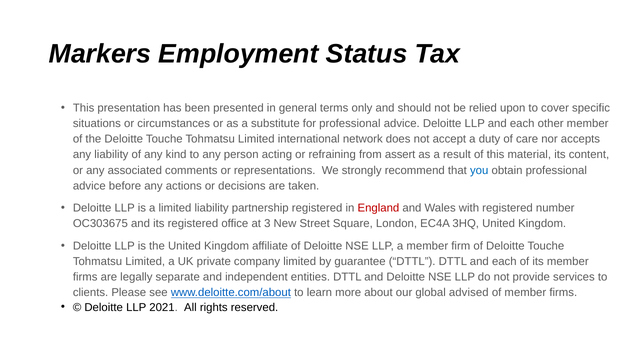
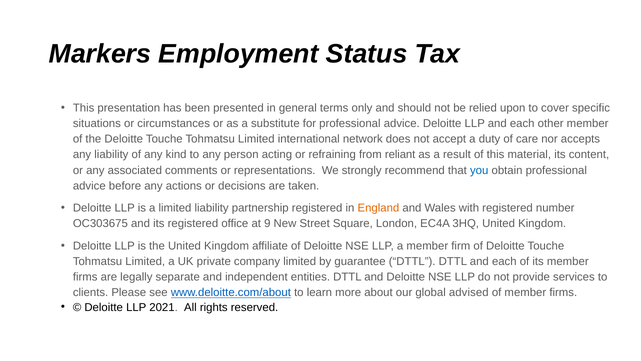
assert: assert -> reliant
England colour: red -> orange
3: 3 -> 9
